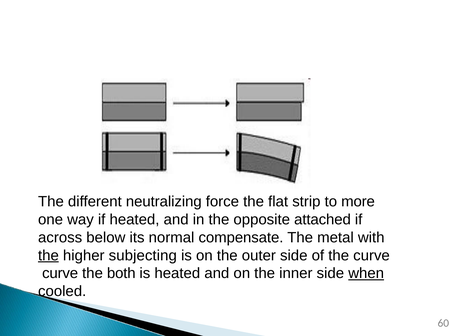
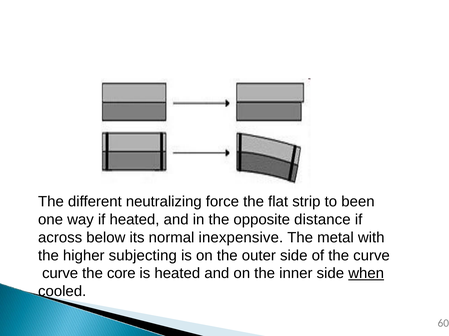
more: more -> been
attached: attached -> distance
compensate: compensate -> inexpensive
the at (48, 256) underline: present -> none
both: both -> core
